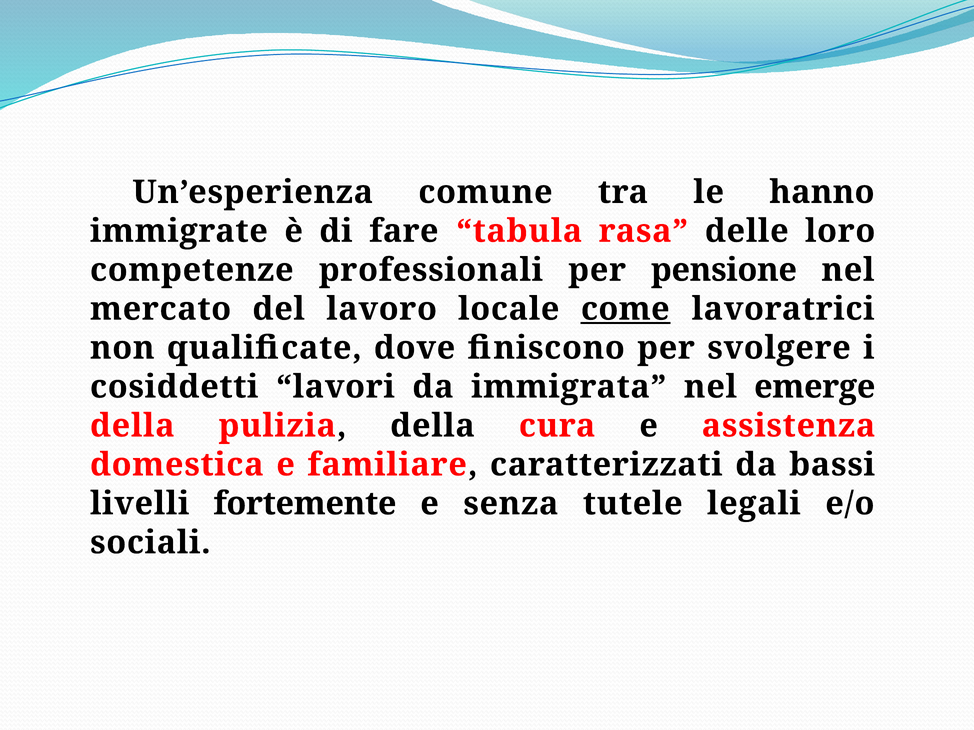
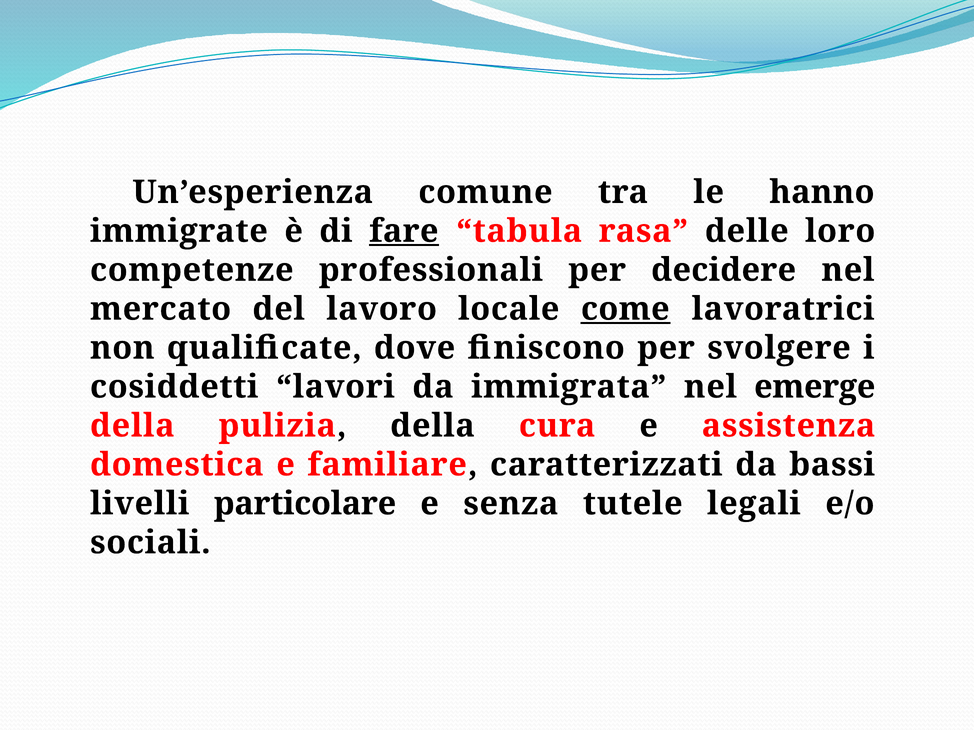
fare underline: none -> present
pensione: pensione -> decidere
fortemente: fortemente -> particolare
